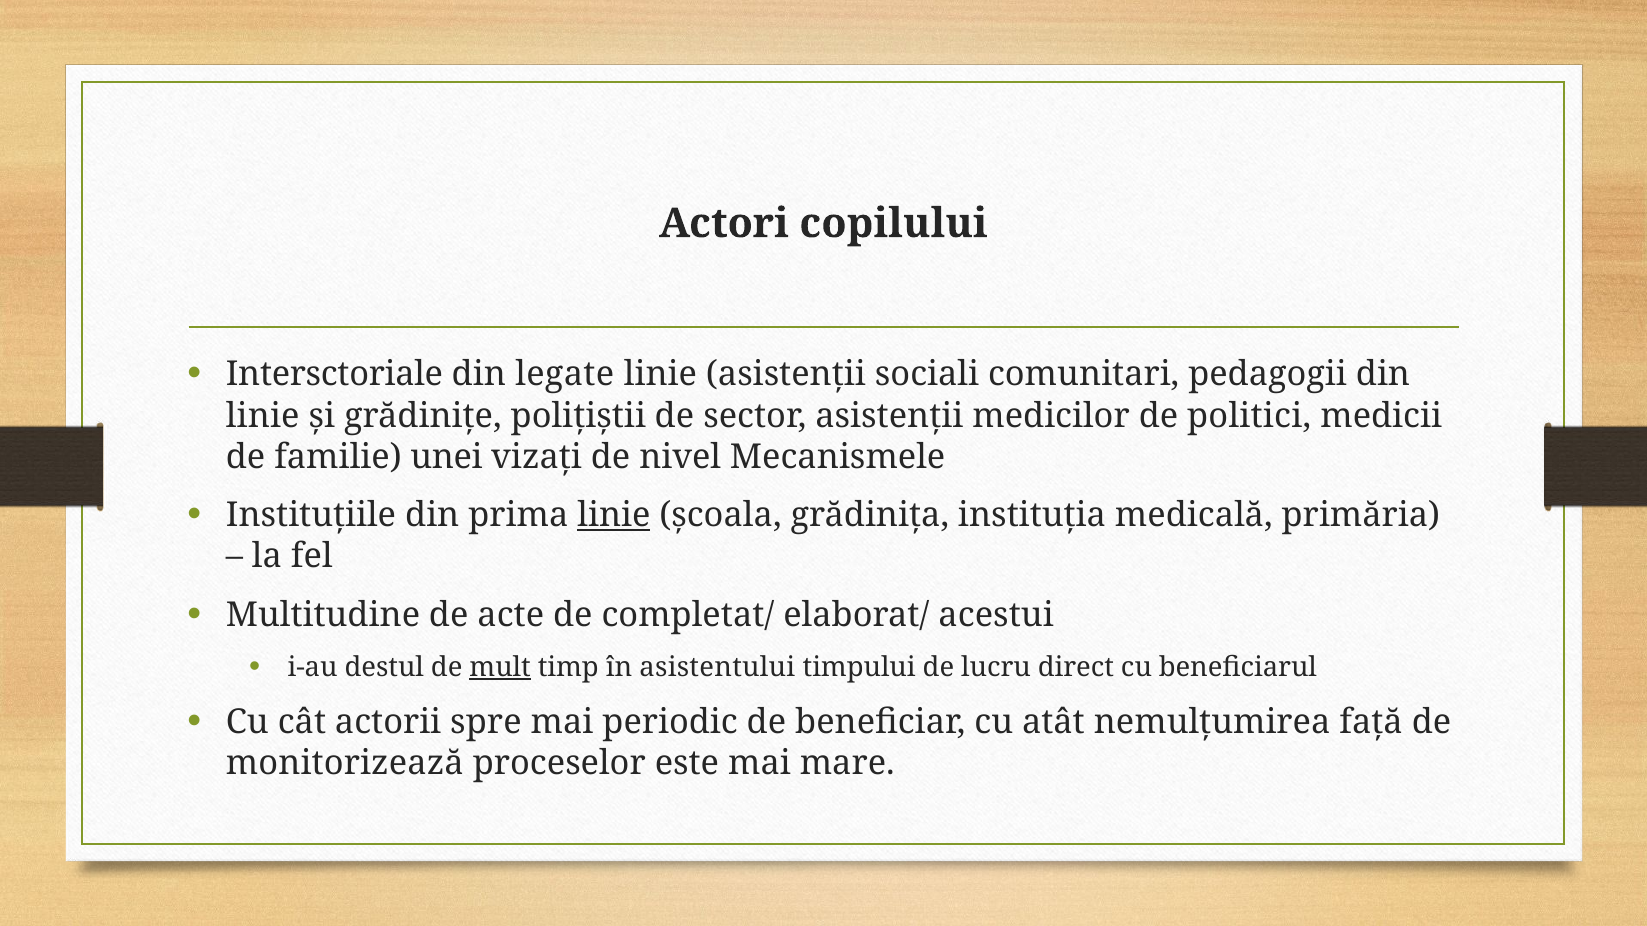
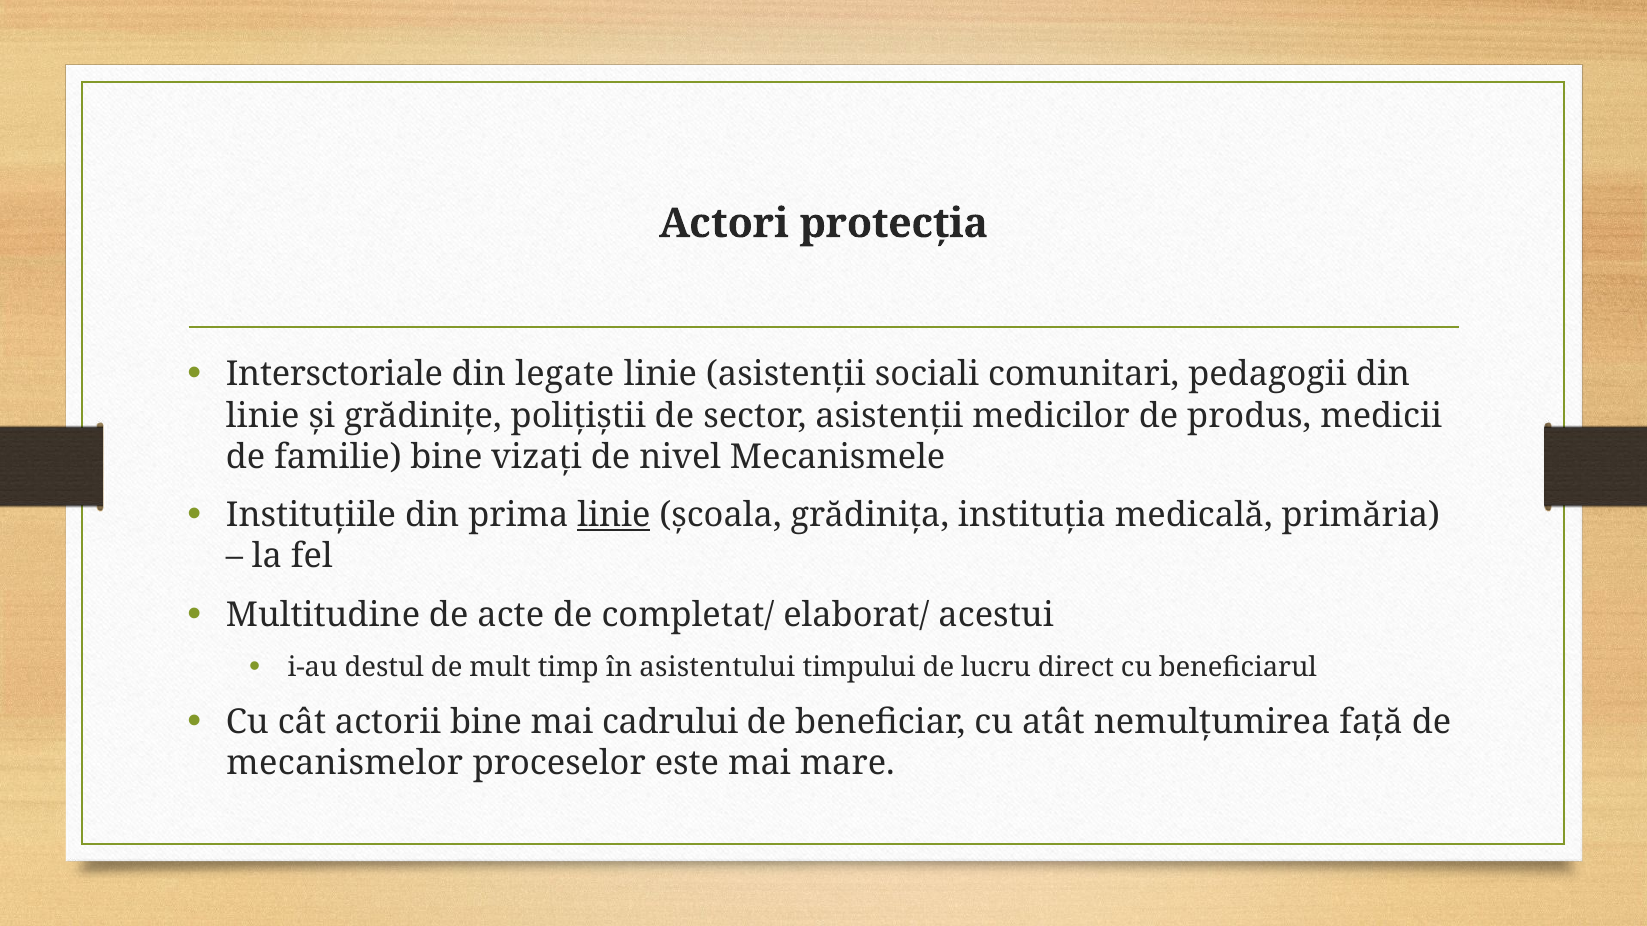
copilului: copilului -> protecția
politici: politici -> produs
familie unei: unei -> bine
mult underline: present -> none
actorii spre: spre -> bine
periodic: periodic -> cadrului
monitorizează: monitorizează -> mecanismelor
